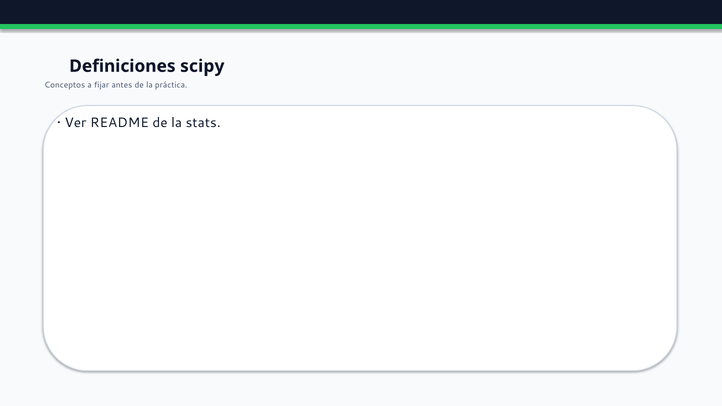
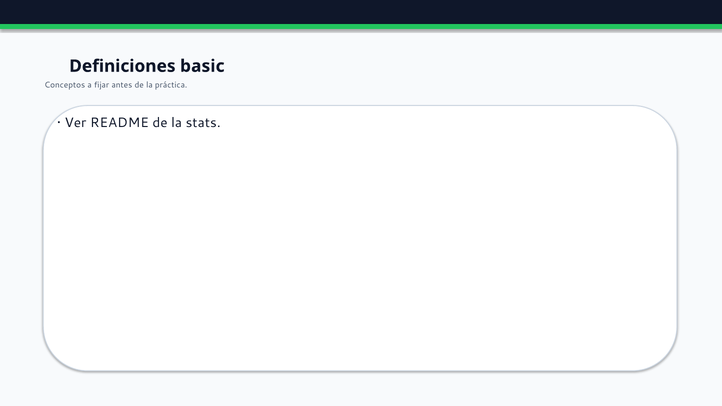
scipy: scipy -> basic
